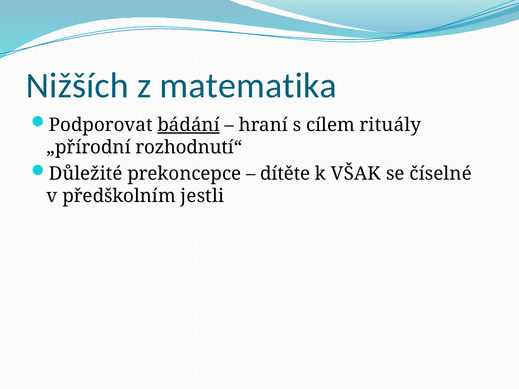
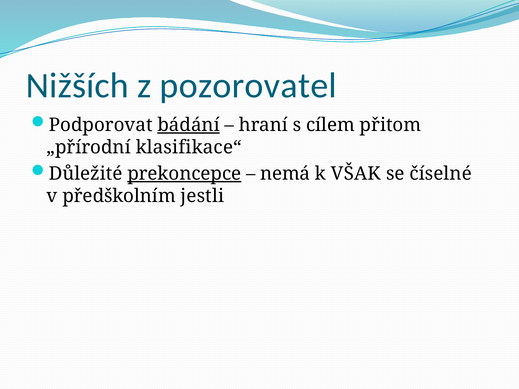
matematika: matematika -> pozorovatel
rituály: rituály -> přitom
rozhodnutí“: rozhodnutí“ -> klasifikace“
prekoncepce underline: none -> present
dítěte: dítěte -> nemá
